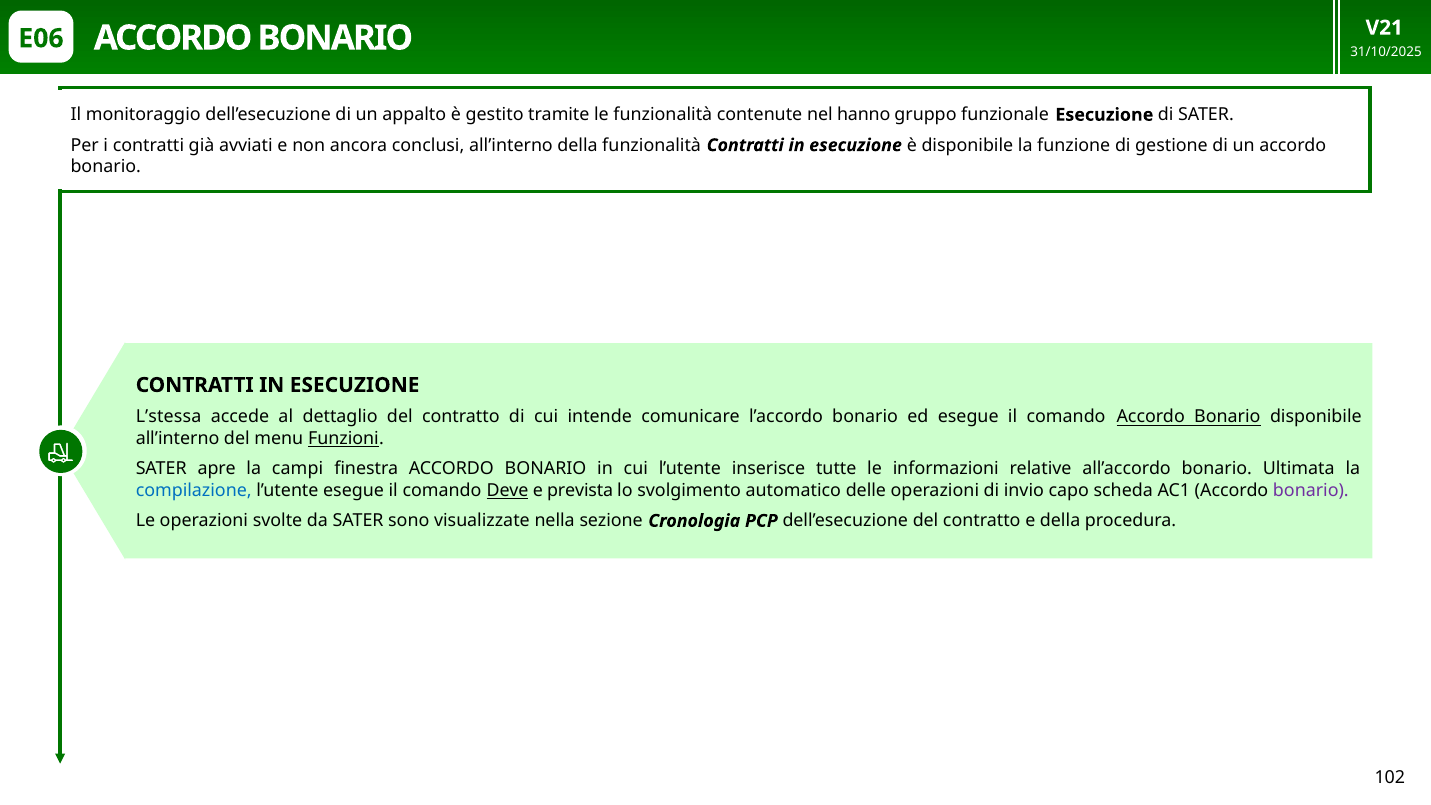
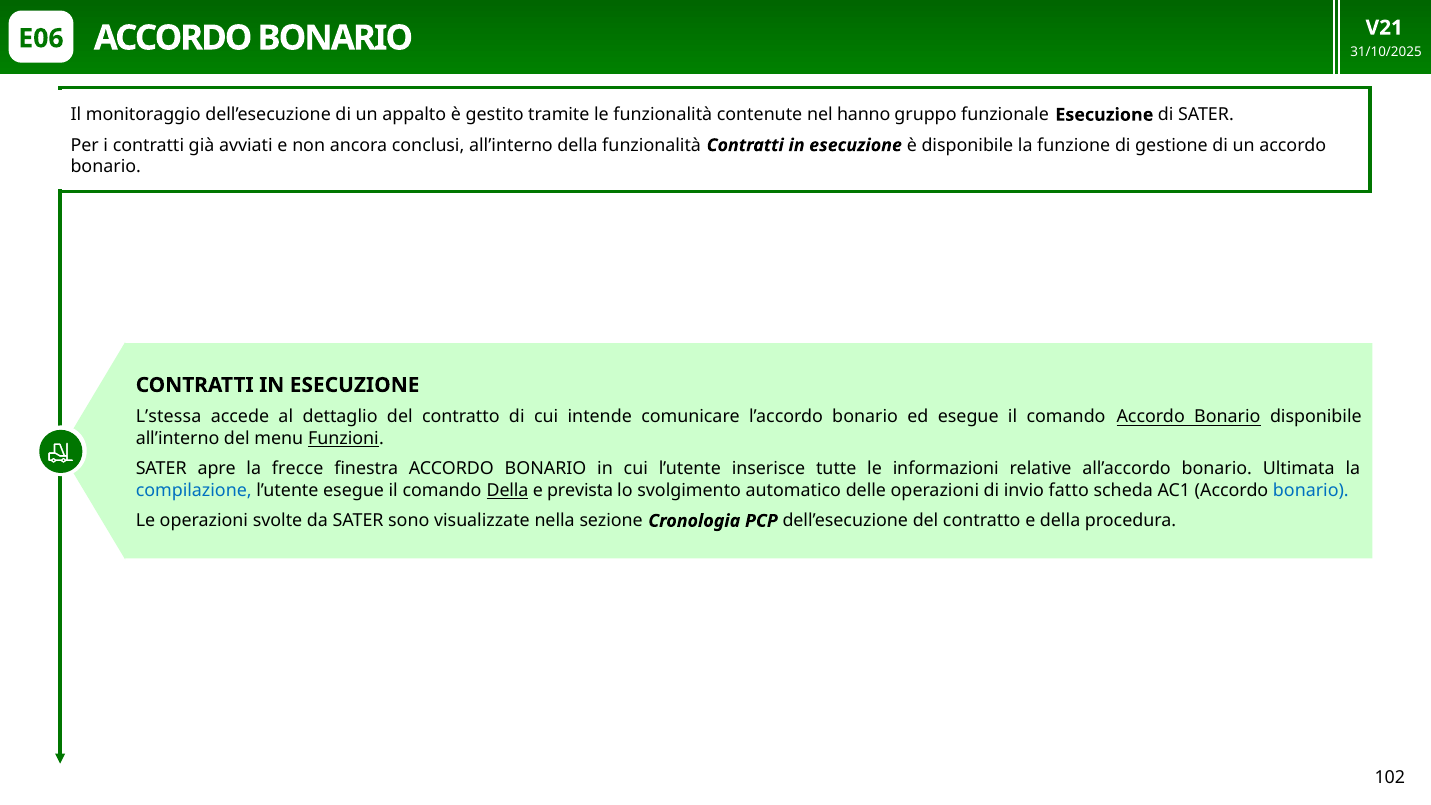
campi: campi -> frecce
comando Deve: Deve -> Della
capo: capo -> fatto
bonario at (1311, 490) colour: purple -> blue
